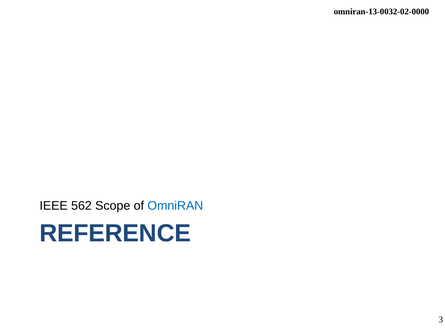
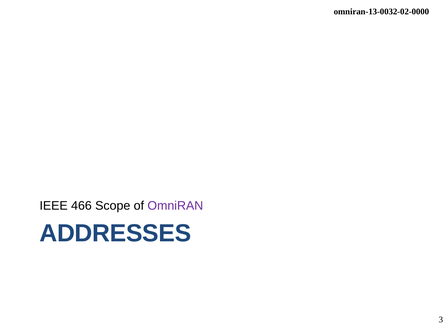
562: 562 -> 466
OmniRAN colour: blue -> purple
REFERENCE: REFERENCE -> ADDRESSES
